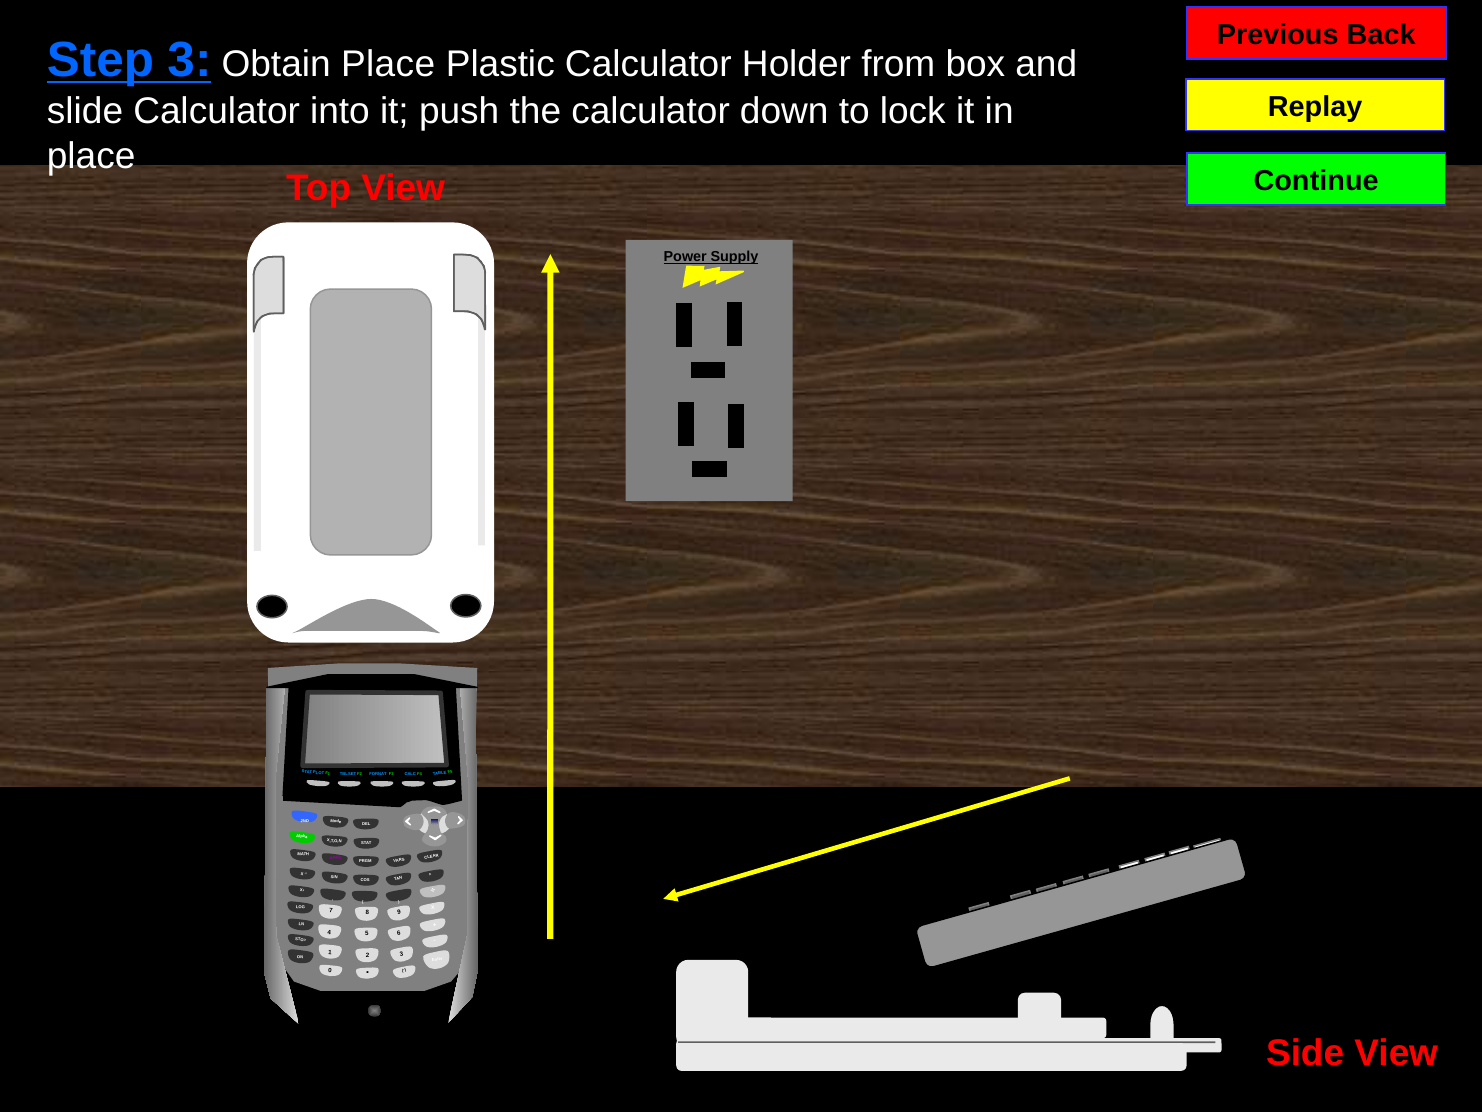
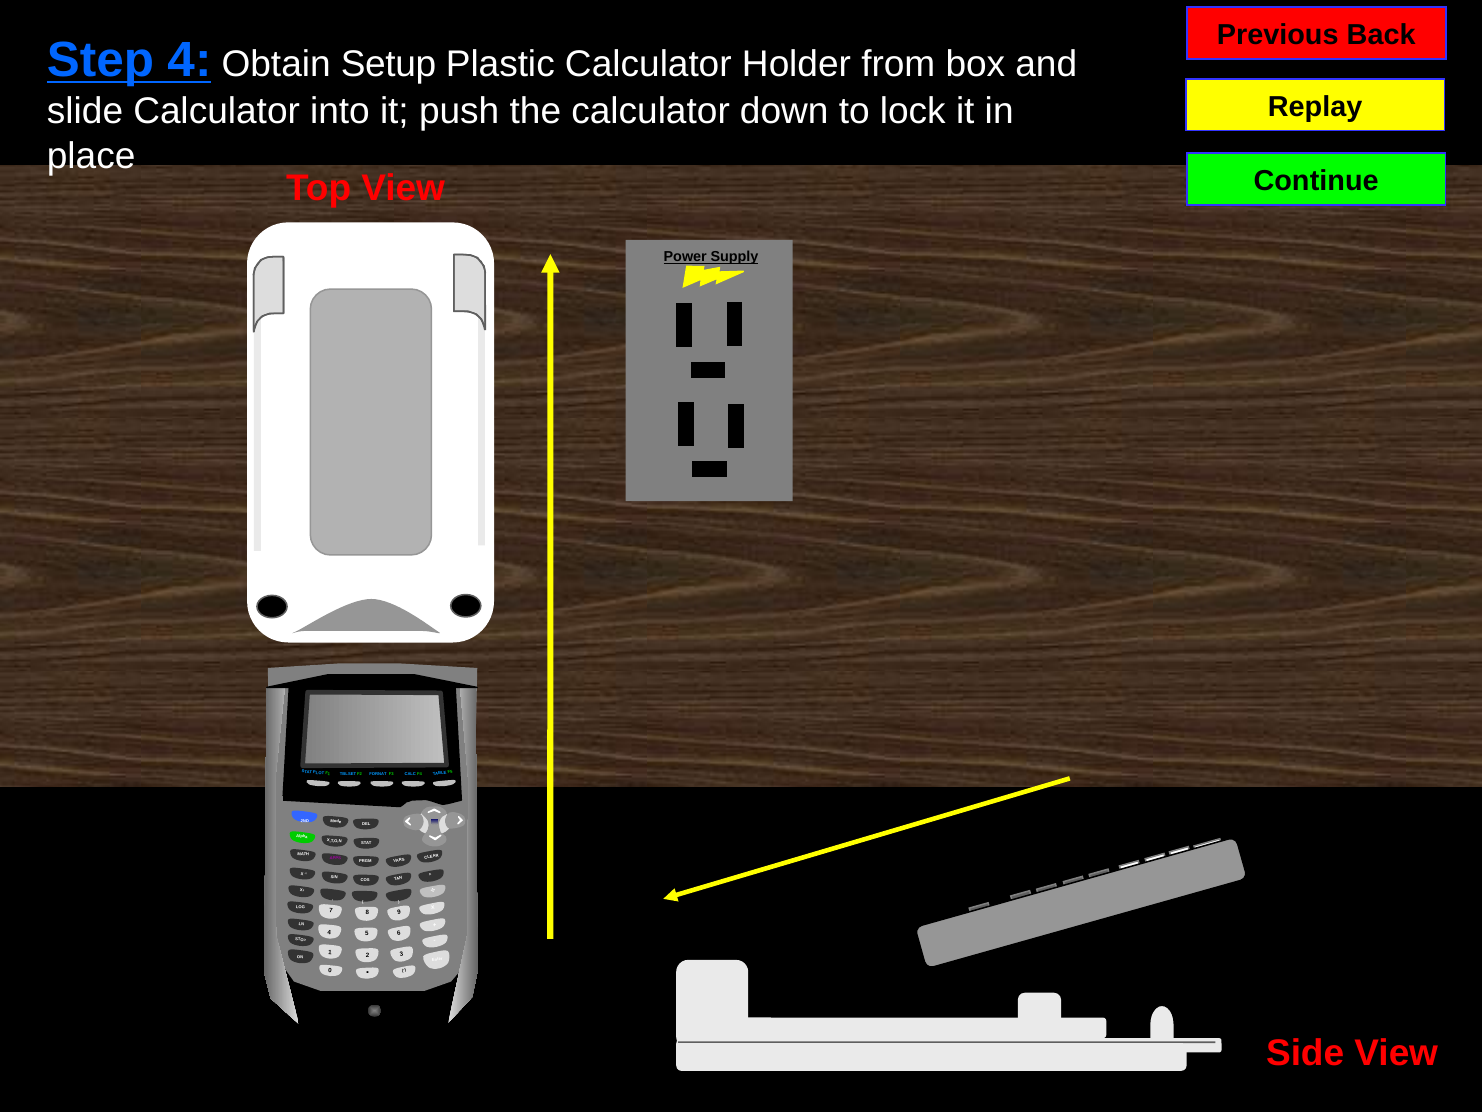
Step 3: 3 -> 4
Obtain Place: Place -> Setup
